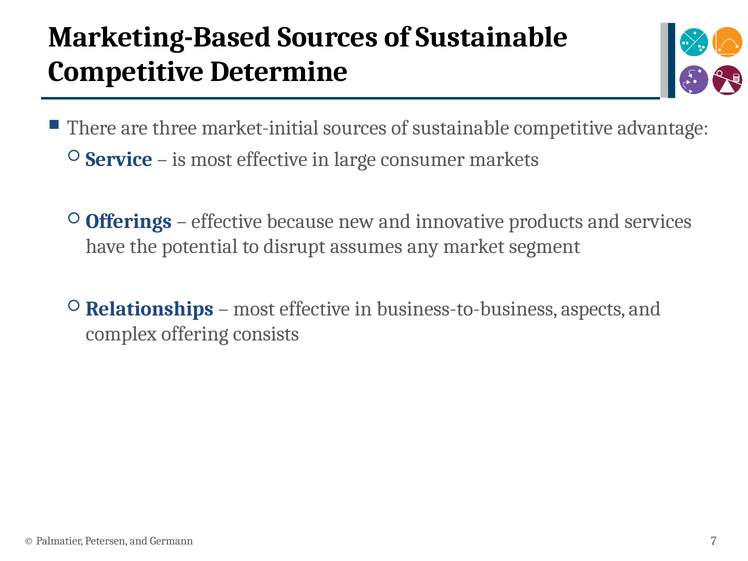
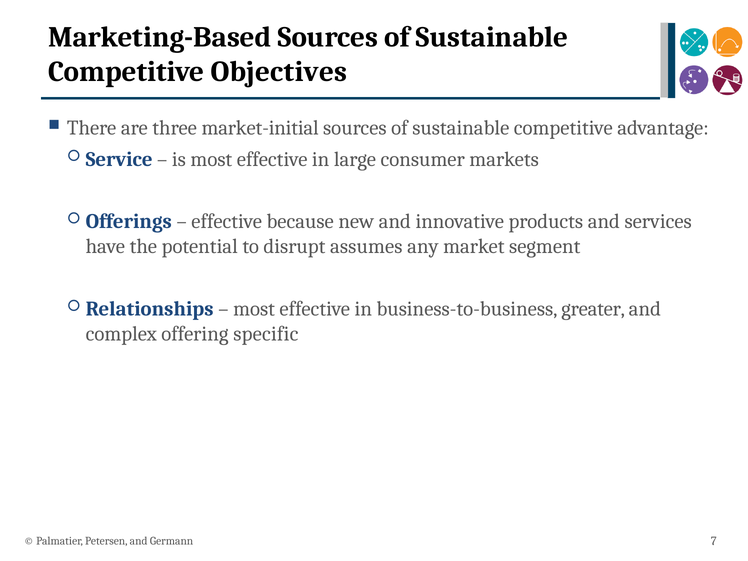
Determine: Determine -> Objectives
aspects: aspects -> greater
consists: consists -> specific
